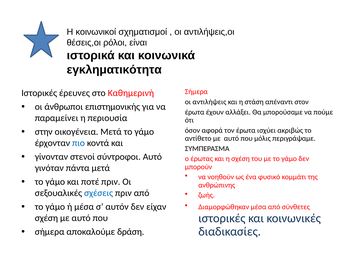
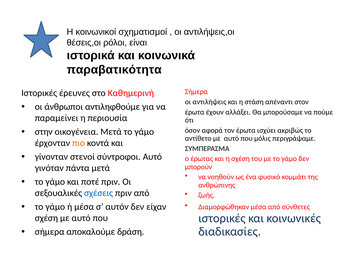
εγκληματικότητα: εγκληματικότητα -> παραβατικότητα
επιστημονικής: επιστημονικής -> αντιληφθούμε
πιο colour: blue -> orange
